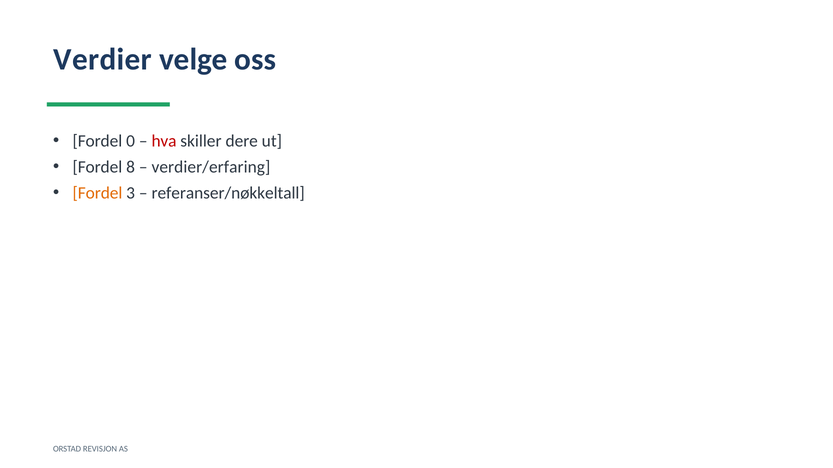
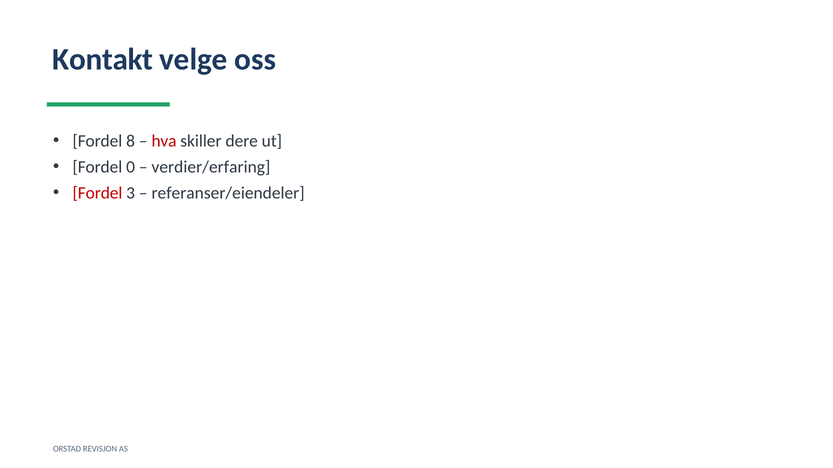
Verdier: Verdier -> Kontakt
0: 0 -> 8
8: 8 -> 0
Fordel at (97, 193) colour: orange -> red
referanser/nøkkeltall: referanser/nøkkeltall -> referanser/eiendeler
